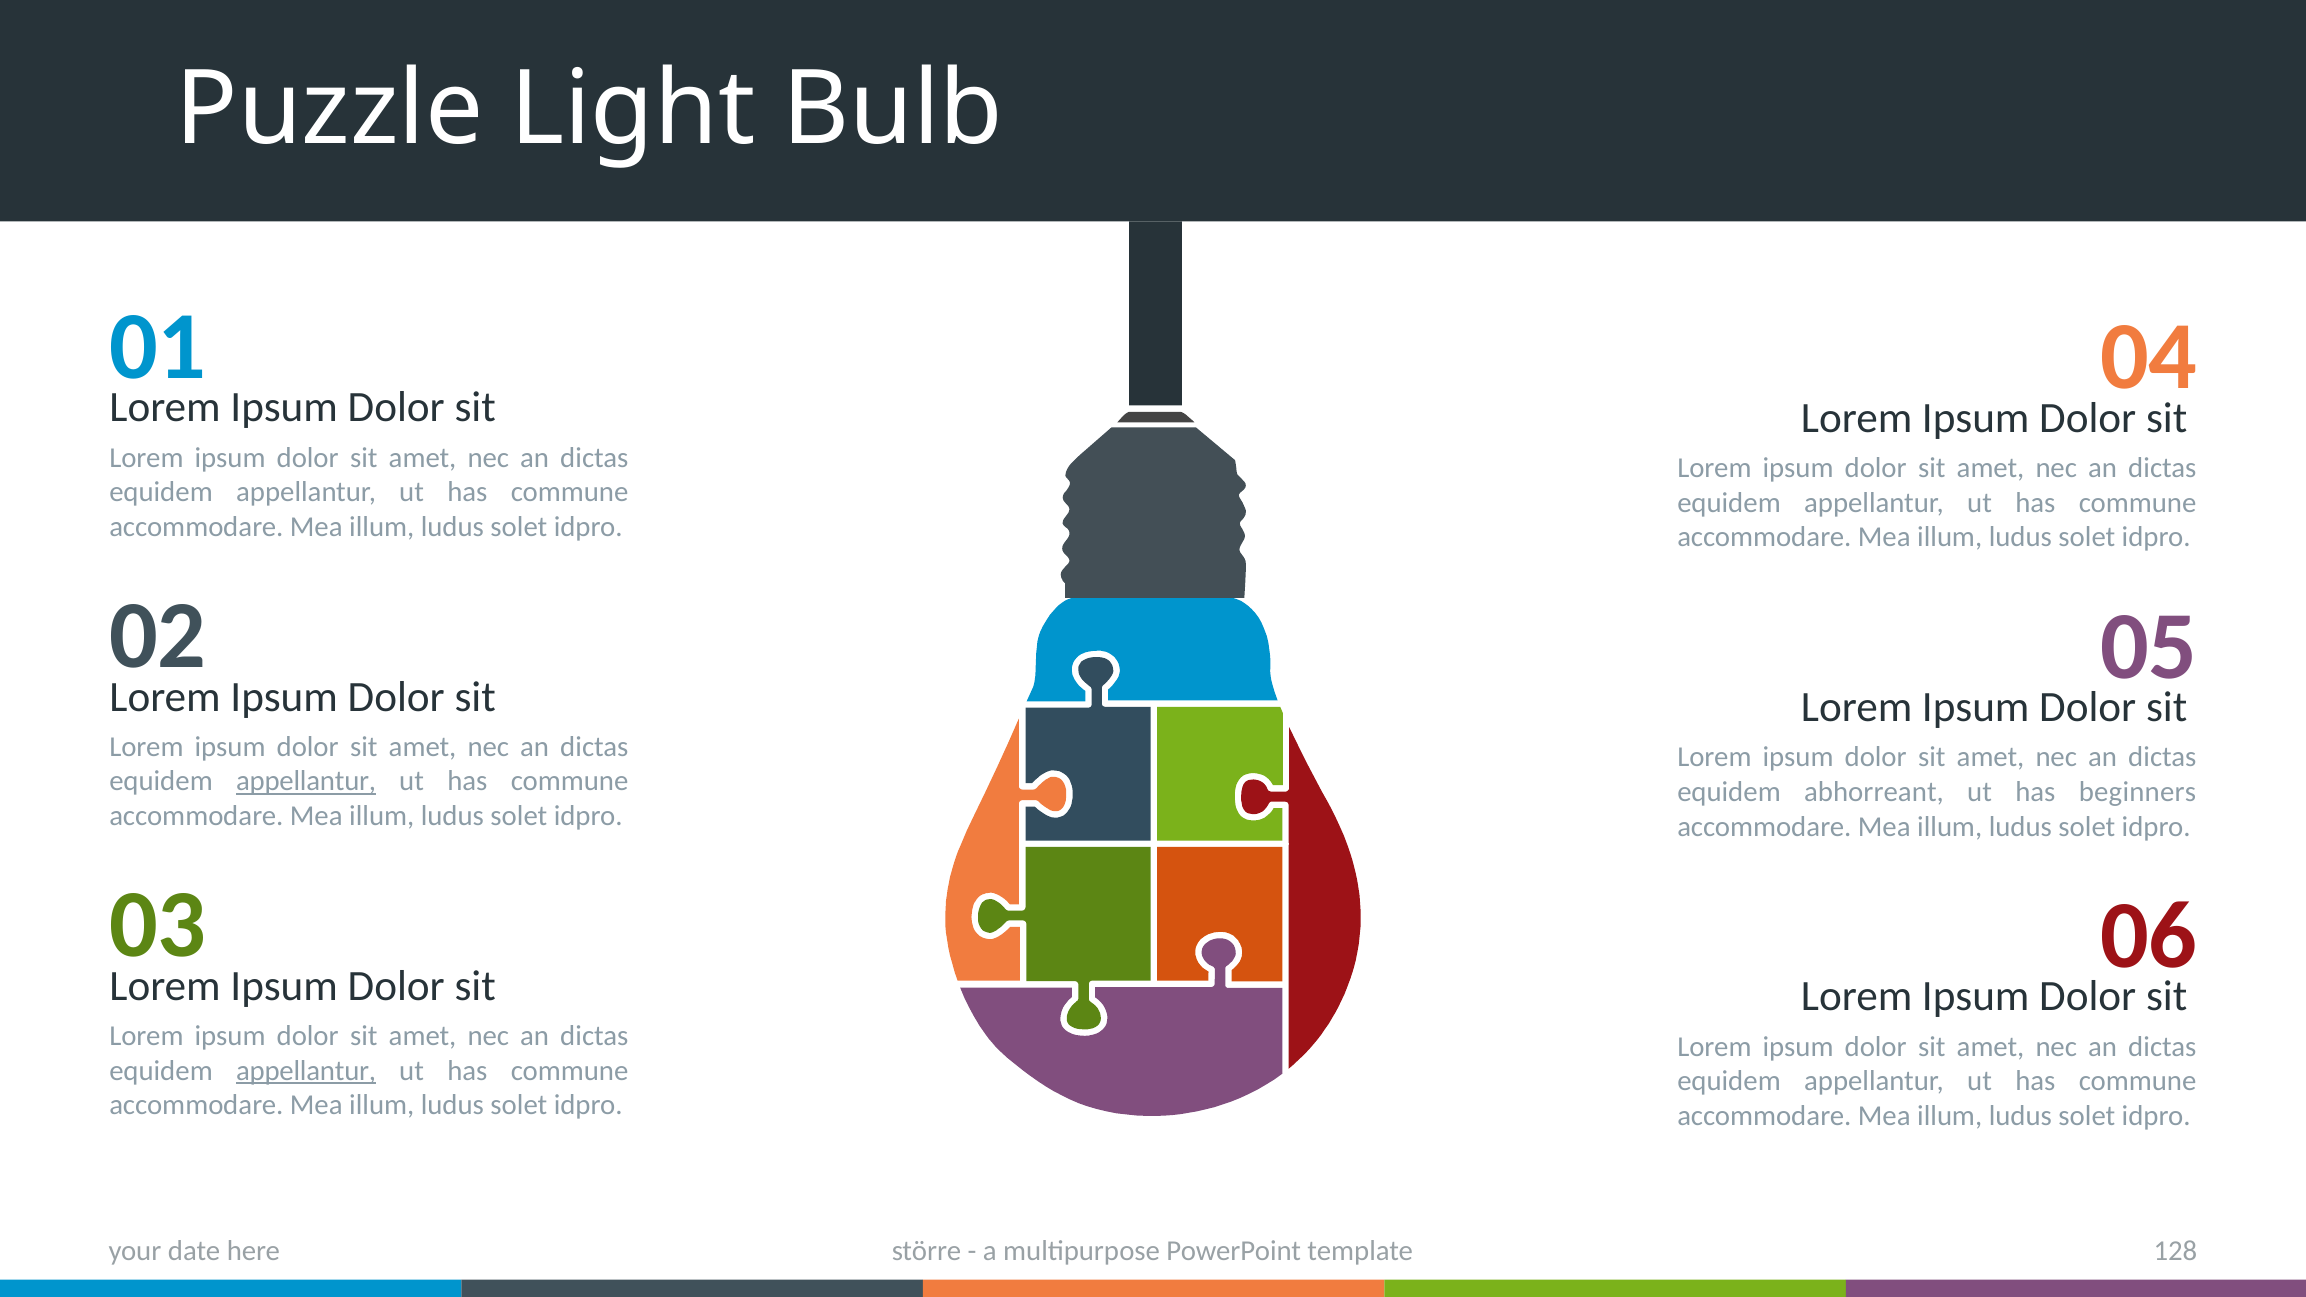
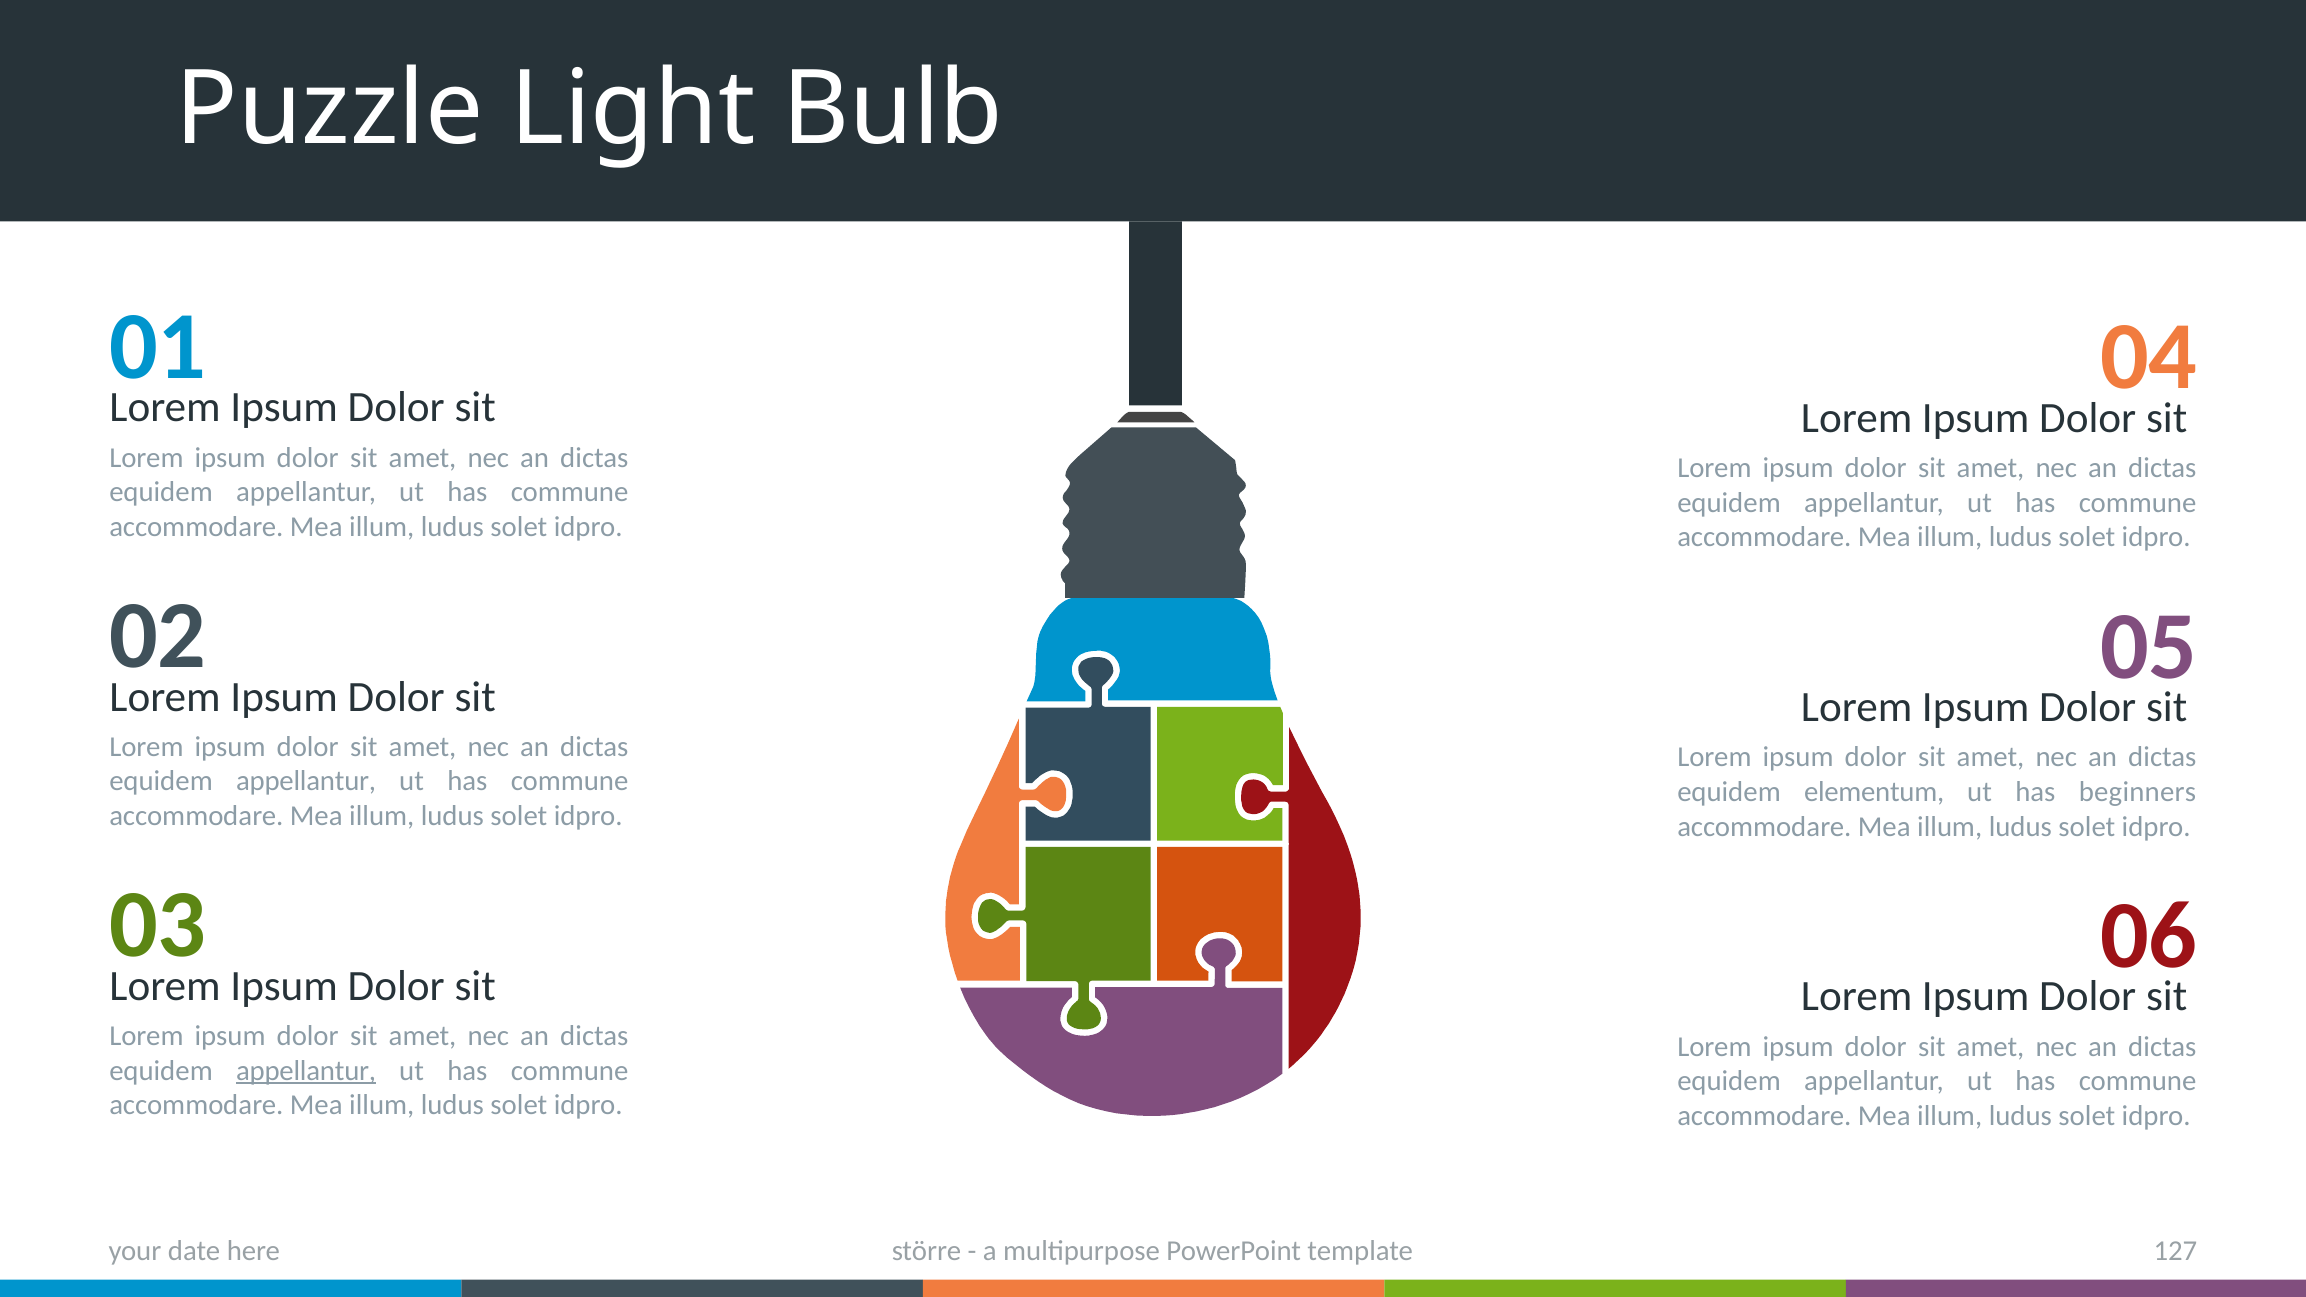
appellantur at (306, 782) underline: present -> none
abhorreant: abhorreant -> elementum
128: 128 -> 127
